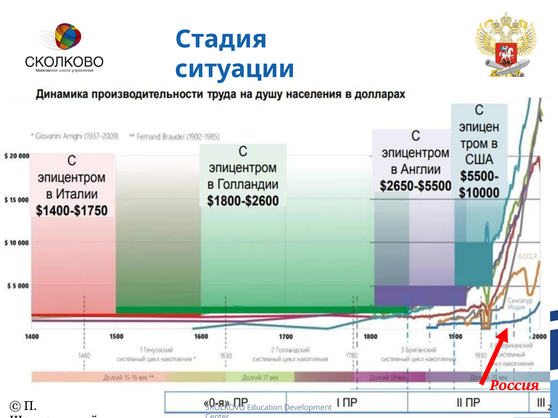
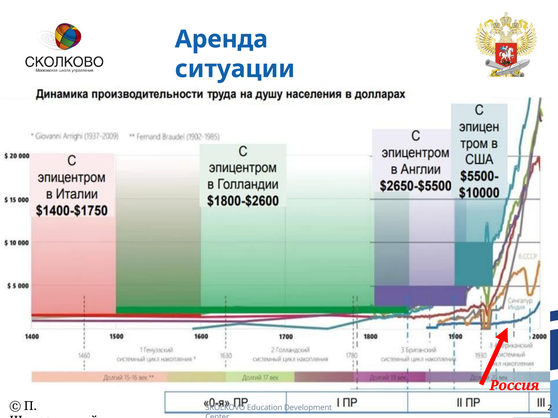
Стадия: Стадия -> Аренда
